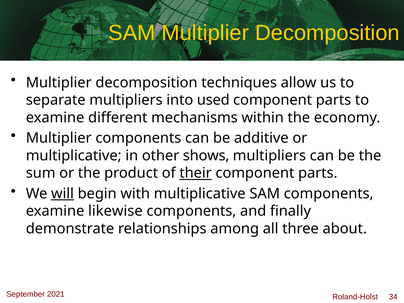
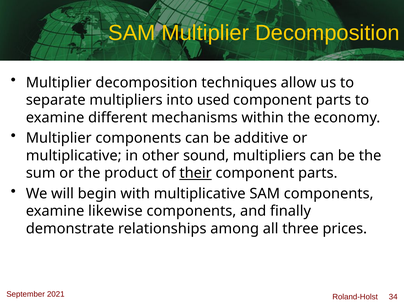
shows: shows -> sound
will underline: present -> none
about: about -> prices
